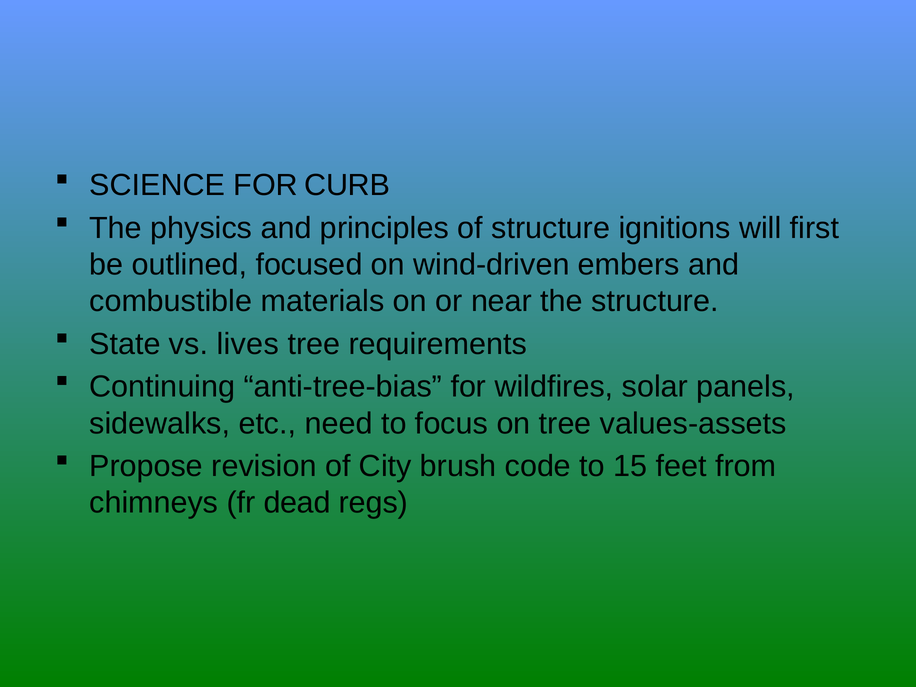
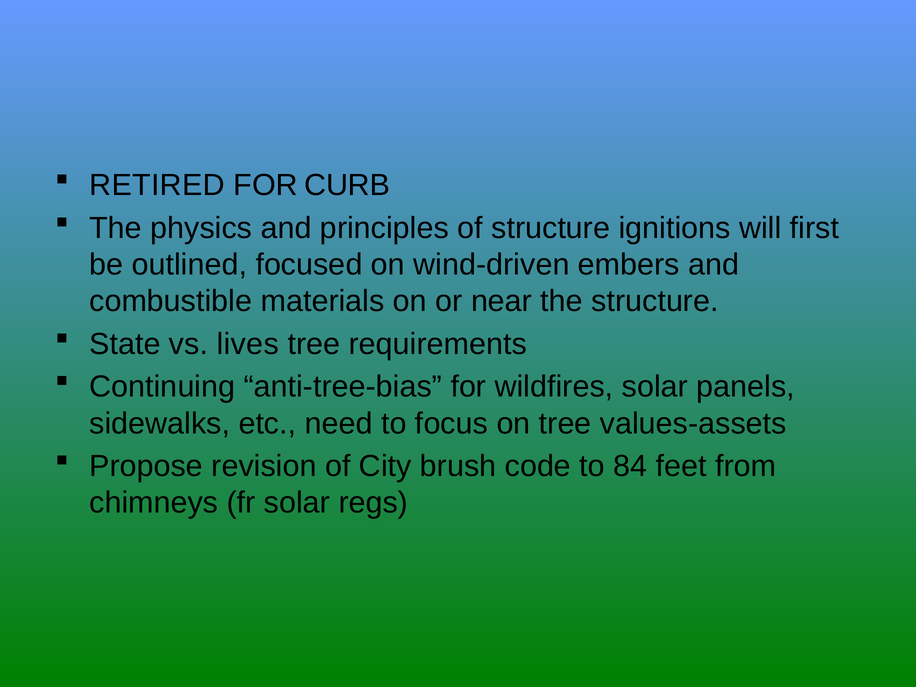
SCIENCE: SCIENCE -> RETIRED
15: 15 -> 84
fr dead: dead -> solar
